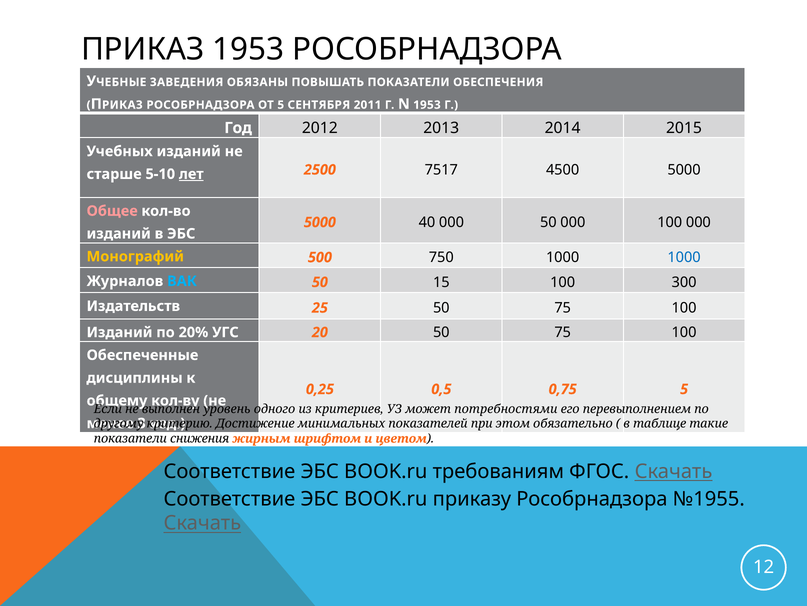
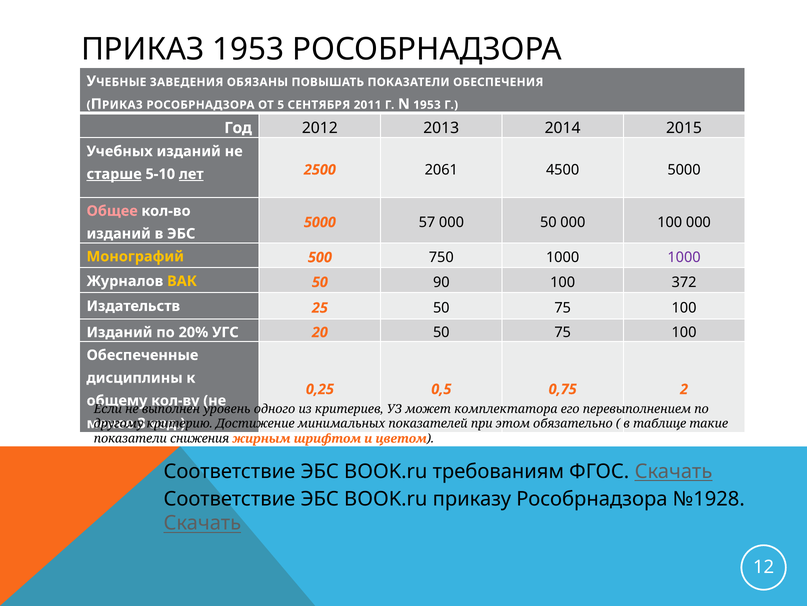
старше underline: none -> present
7517: 7517 -> 2061
40: 40 -> 57
1000 at (684, 257) colour: blue -> purple
ВАК colour: light blue -> yellow
15: 15 -> 90
300: 300 -> 372
0,75 5: 5 -> 2
потребностями: потребностями -> комплектатора
№1955: №1955 -> №1928
